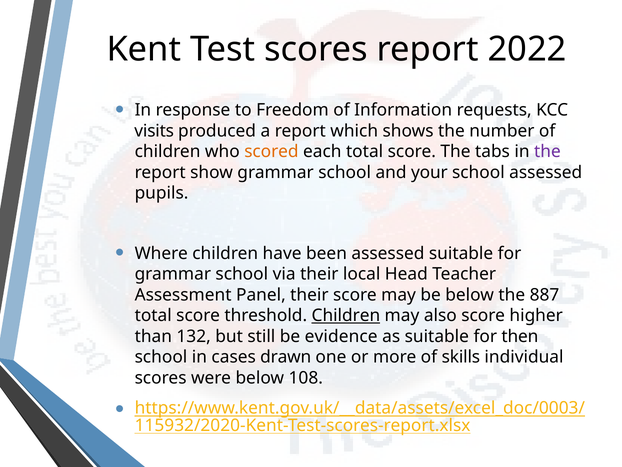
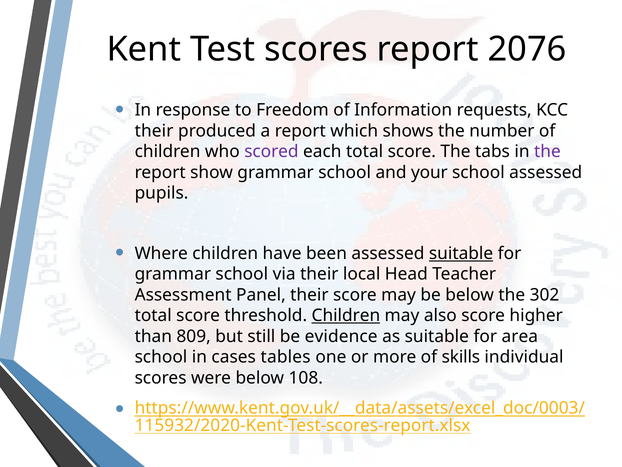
2022: 2022 -> 2076
visits at (154, 131): visits -> their
scored colour: orange -> purple
suitable at (461, 253) underline: none -> present
887: 887 -> 302
132: 132 -> 809
then: then -> area
drawn: drawn -> tables
